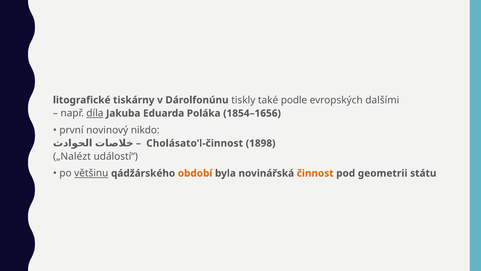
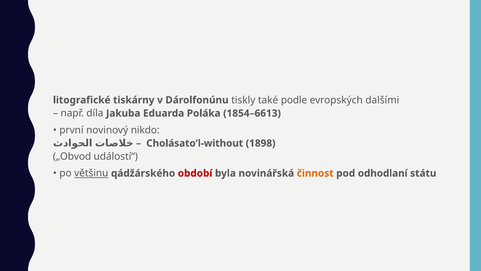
díla underline: present -> none
1854–1656: 1854–1656 -> 1854–6613
Cholásato’l-činnost: Cholásato’l-činnost -> Cholásato’l-without
„Nalézt: „Nalézt -> „Obvod
období colour: orange -> red
geometrii: geometrii -> odhodlaní
